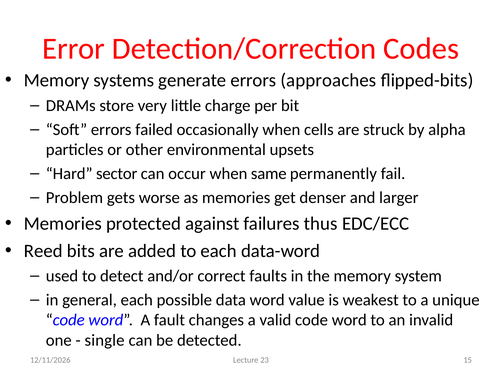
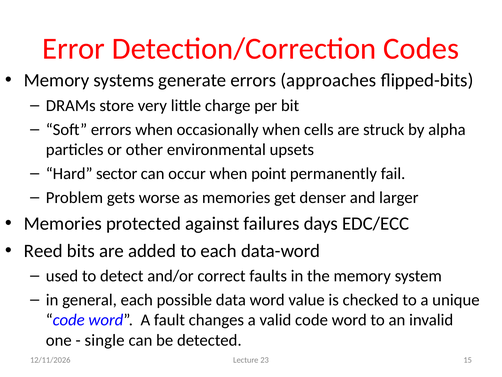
errors failed: failed -> when
same: same -> point
thus: thus -> days
weakest: weakest -> checked
